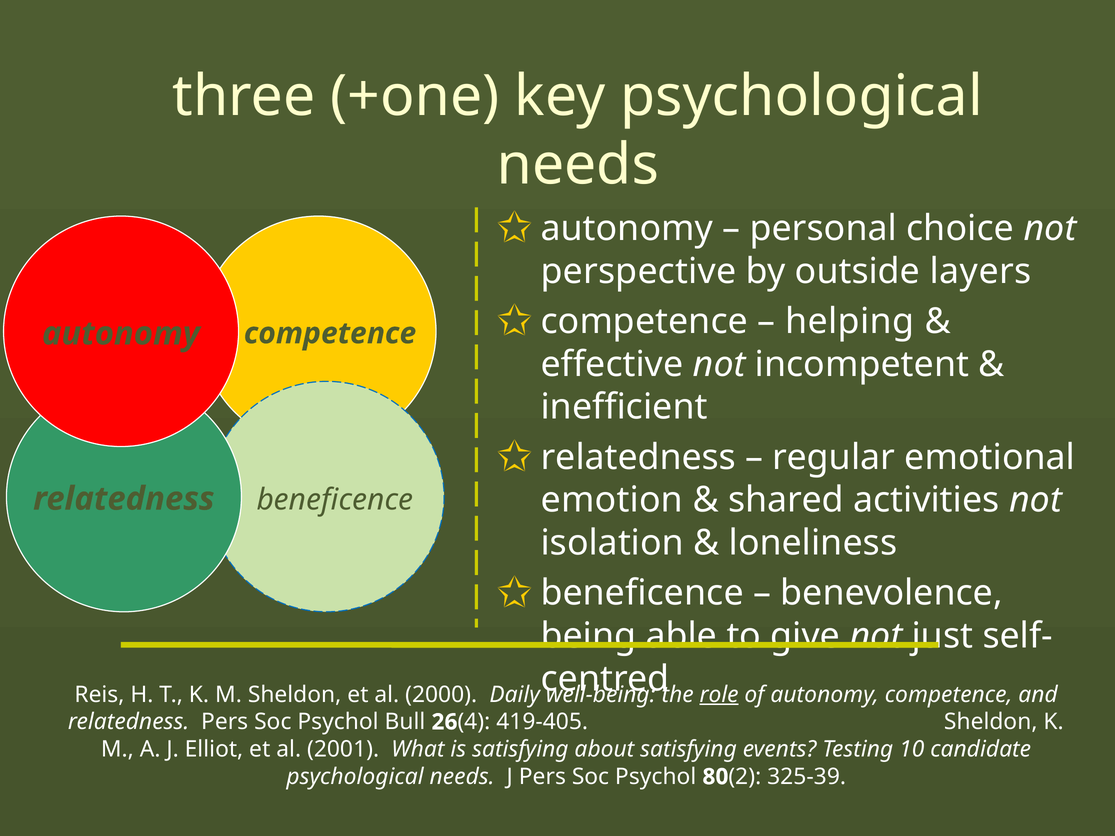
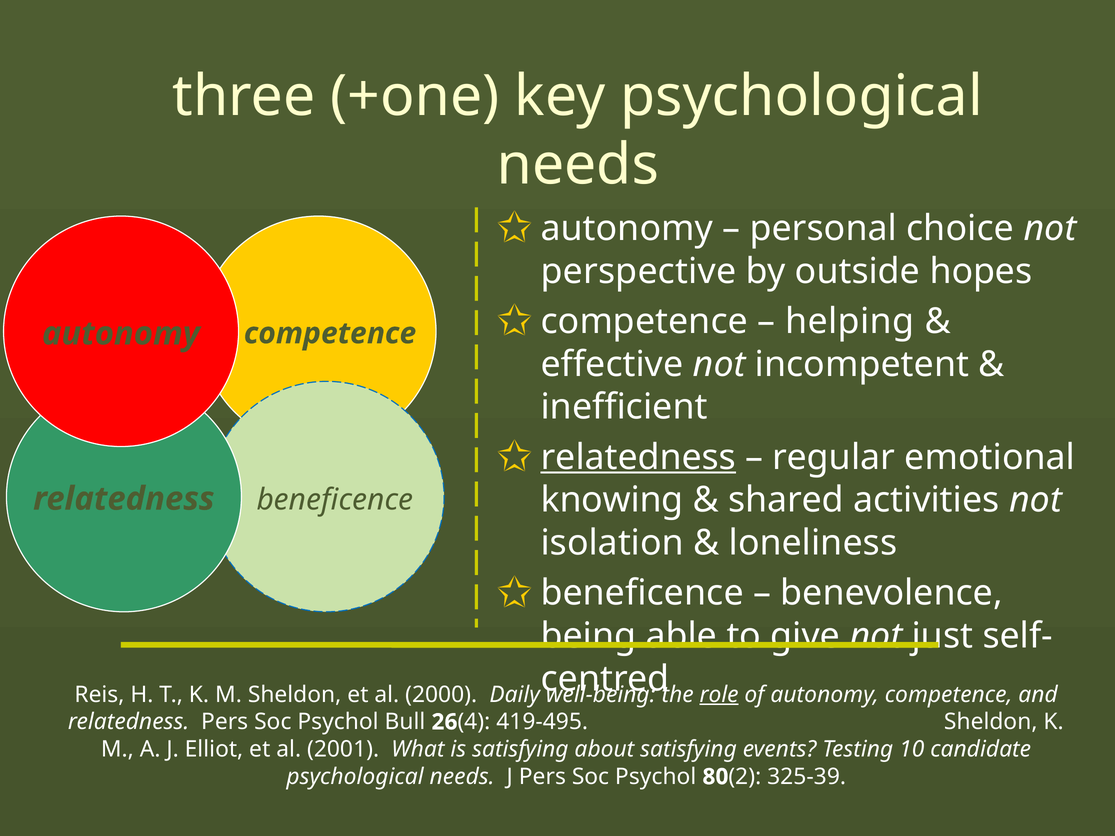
layers: layers -> hopes
relatedness at (638, 457) underline: none -> present
emotion: emotion -> knowing
419-405: 419-405 -> 419-495
